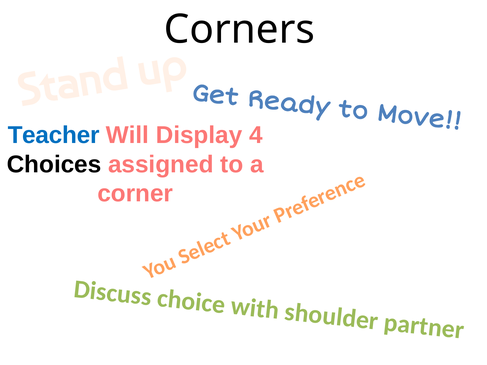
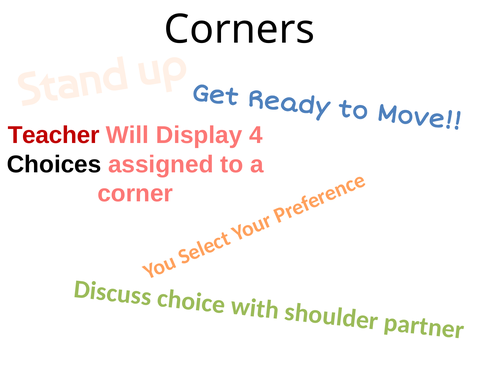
Teacher colour: blue -> red
